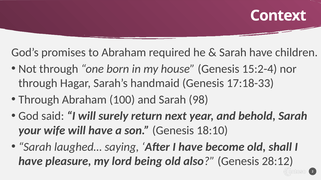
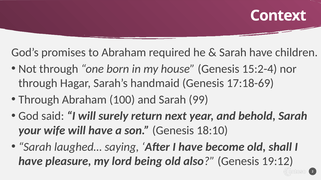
17:18-33: 17:18-33 -> 17:18-69
98: 98 -> 99
28:12: 28:12 -> 19:12
